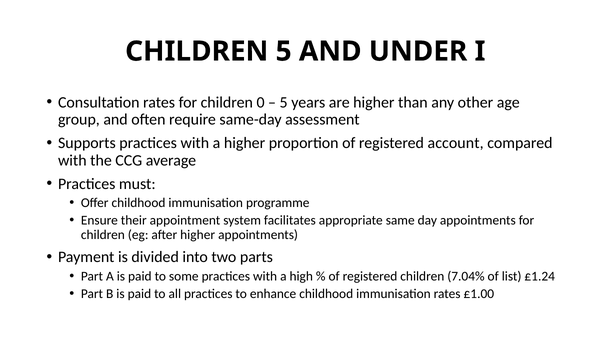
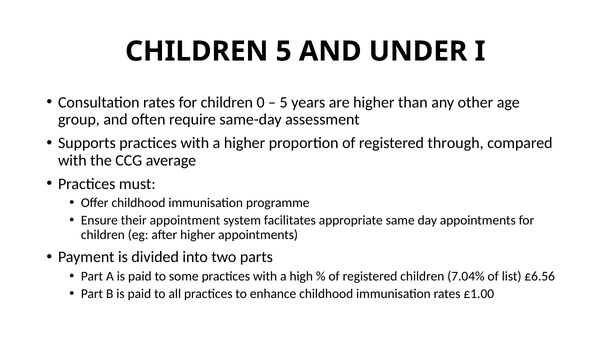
account: account -> through
£1.24: £1.24 -> £6.56
